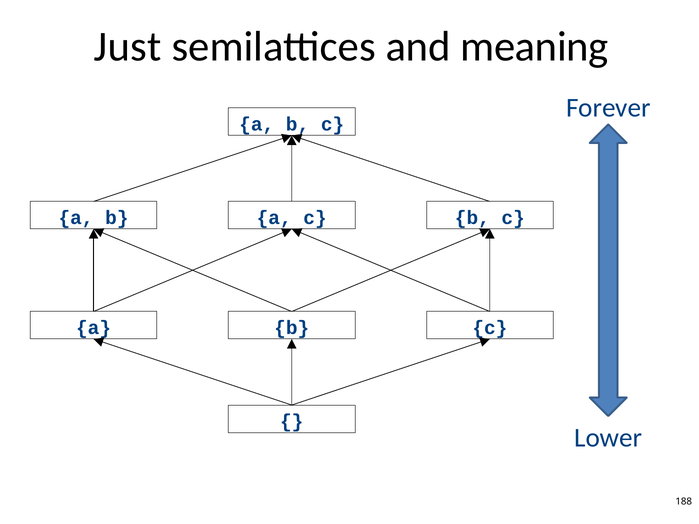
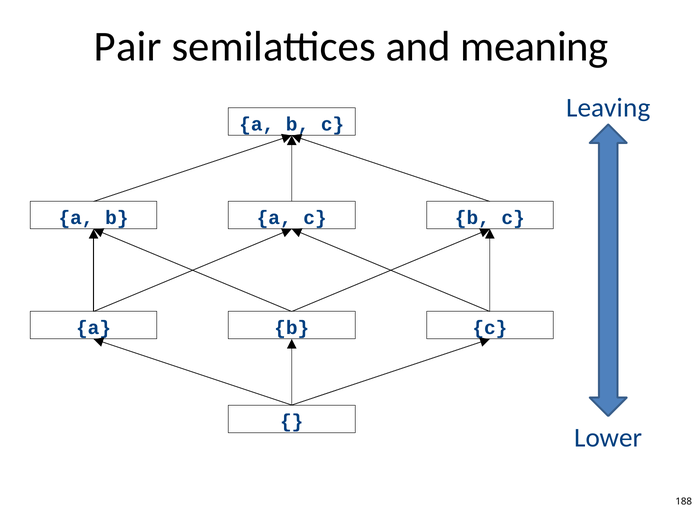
Just: Just -> Pair
Forever: Forever -> Leaving
